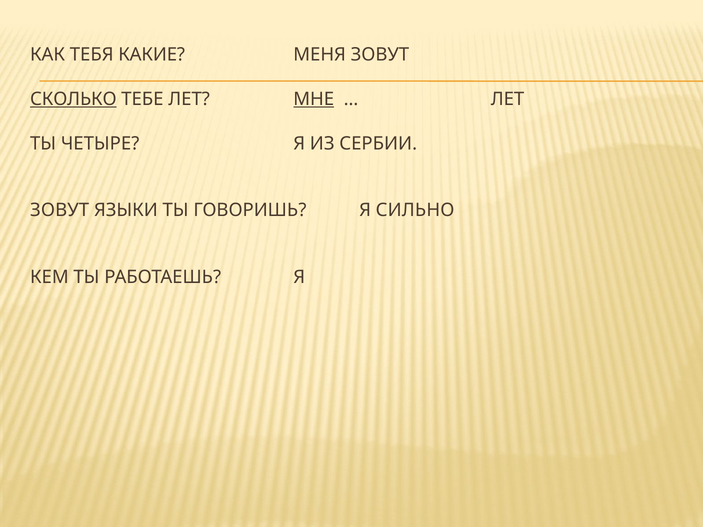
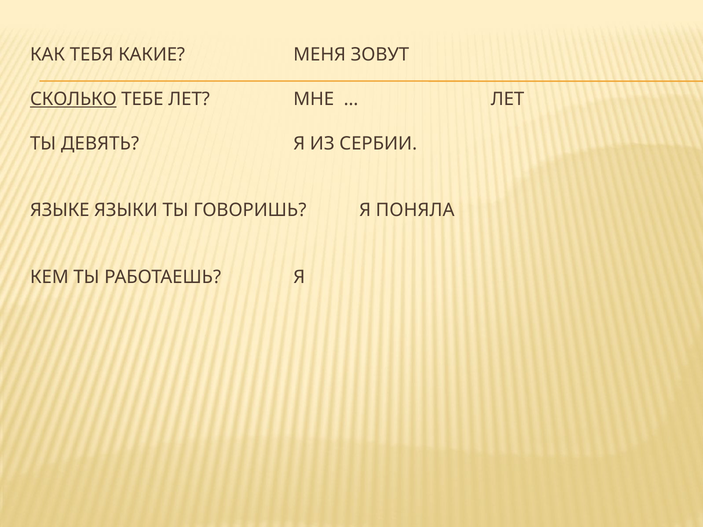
МНЕ underline: present -> none
ЧЕТЫРЕ: ЧЕТЫРЕ -> ДЕВЯТЬ
ЗОВУТ at (60, 210): ЗОВУТ -> ЯЗЫКЕ
СИЛЬНО: СИЛЬНО -> ПОНЯЛА
